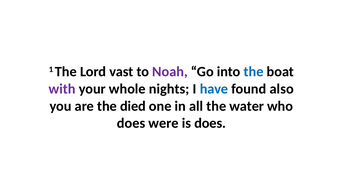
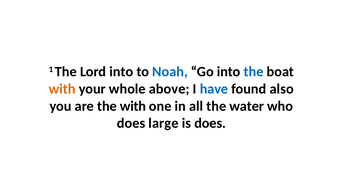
Lord vast: vast -> into
Noah colour: purple -> blue
with at (62, 89) colour: purple -> orange
nights: nights -> above
the died: died -> with
were: were -> large
